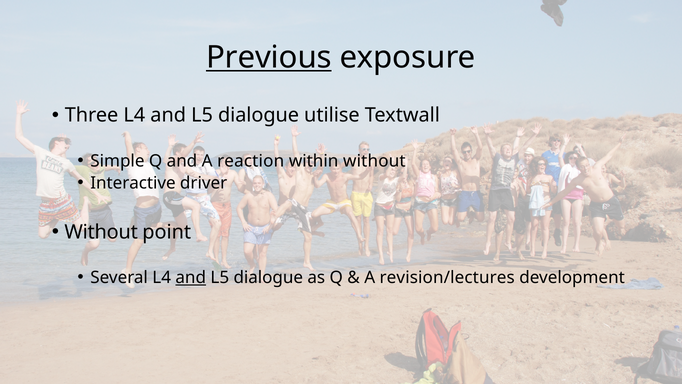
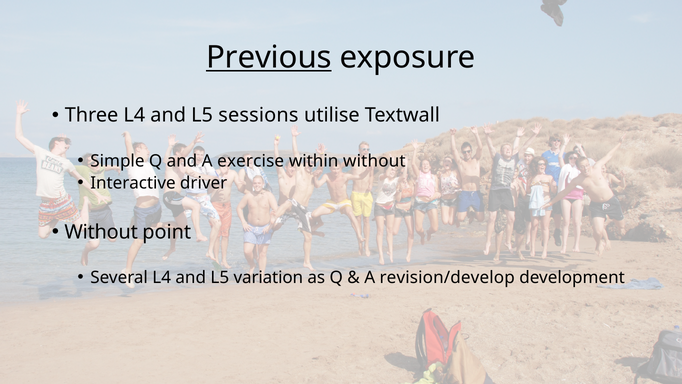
dialogue at (259, 115): dialogue -> sessions
reaction: reaction -> exercise
and at (191, 277) underline: present -> none
dialogue at (268, 277): dialogue -> variation
revision/lectures: revision/lectures -> revision/develop
